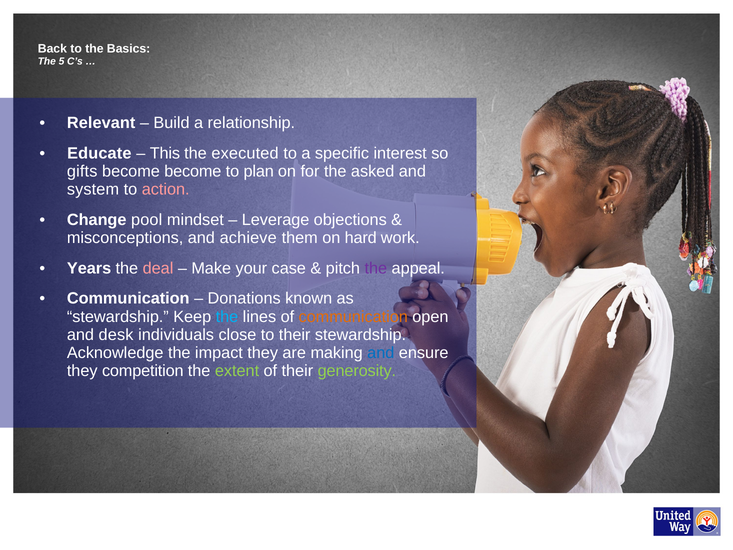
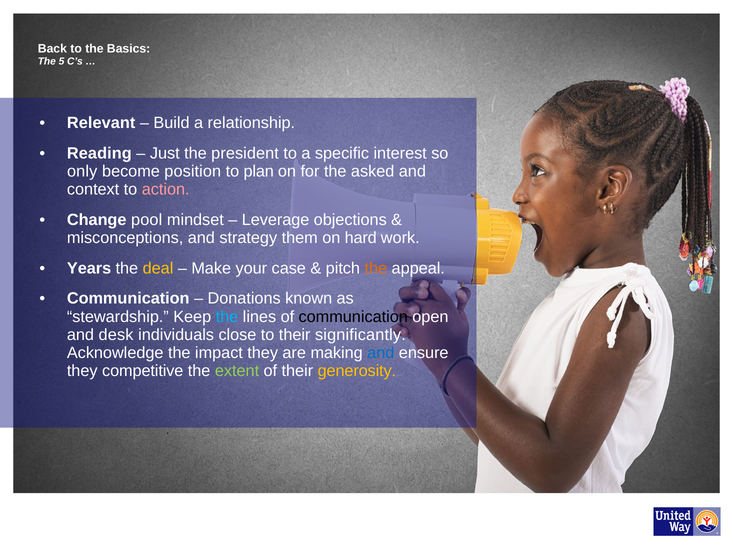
Educate: Educate -> Reading
This: This -> Just
executed: executed -> president
gifts: gifts -> only
become become: become -> position
system: system -> context
achieve: achieve -> strategy
deal colour: pink -> yellow
the at (376, 268) colour: purple -> orange
communication at (353, 316) colour: orange -> black
their stewardship: stewardship -> significantly
competition: competition -> competitive
generosity colour: light green -> yellow
